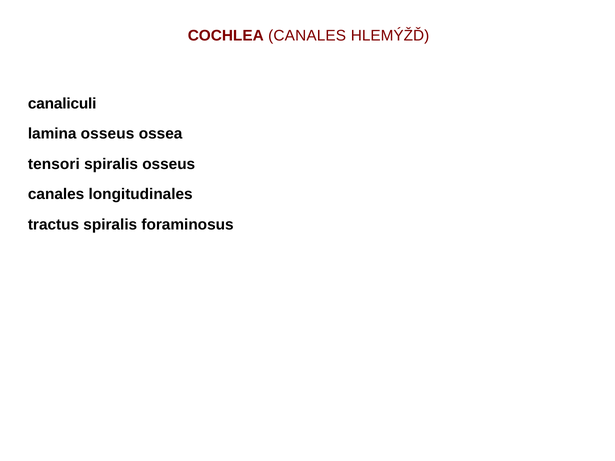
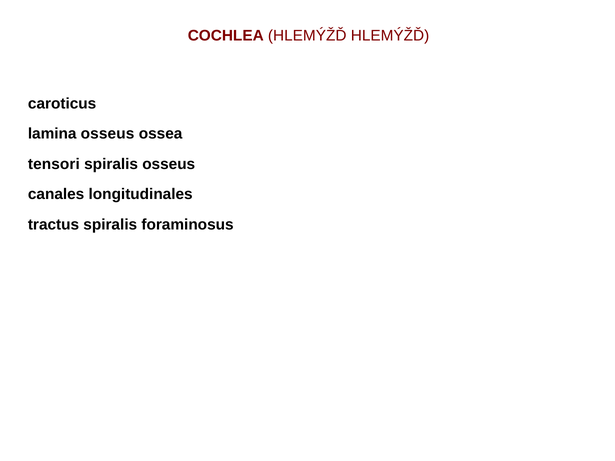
COCHLEA CANALES: CANALES -> HLEMÝŽĎ
canaliculi: canaliculi -> caroticus
